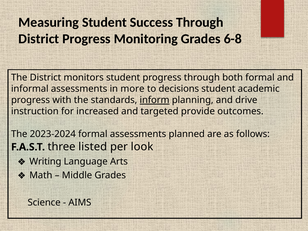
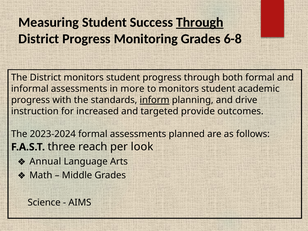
Through at (200, 22) underline: none -> present
to decisions: decisions -> monitors
listed: listed -> reach
Writing: Writing -> Annual
